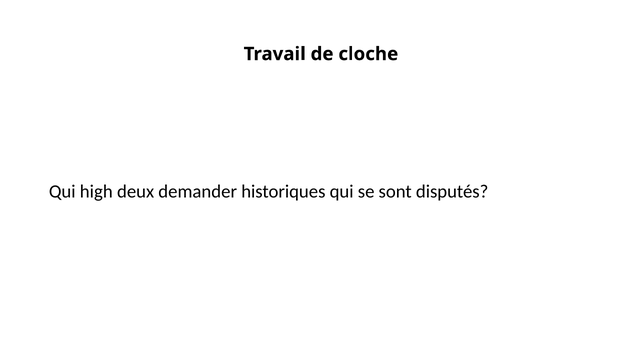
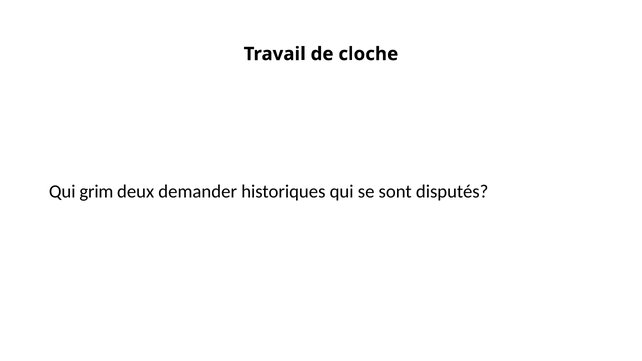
high: high -> grim
